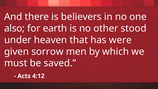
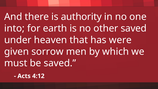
believers: believers -> authority
also: also -> into
other stood: stood -> saved
